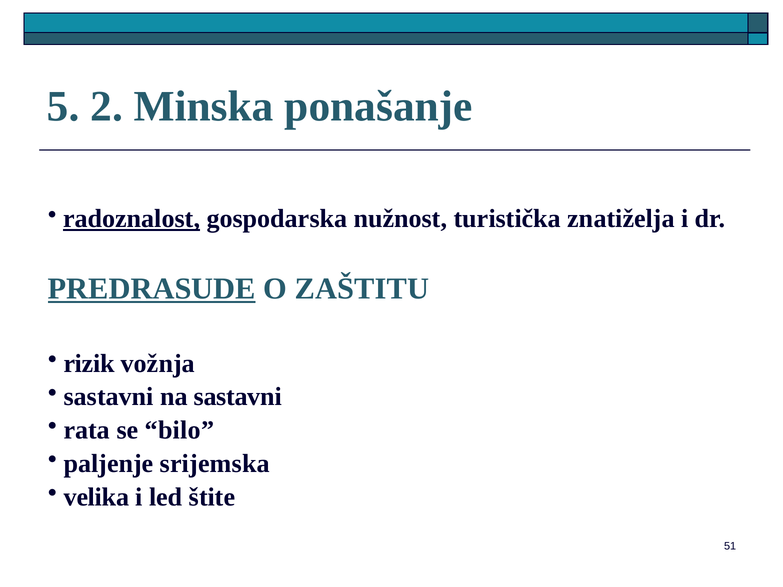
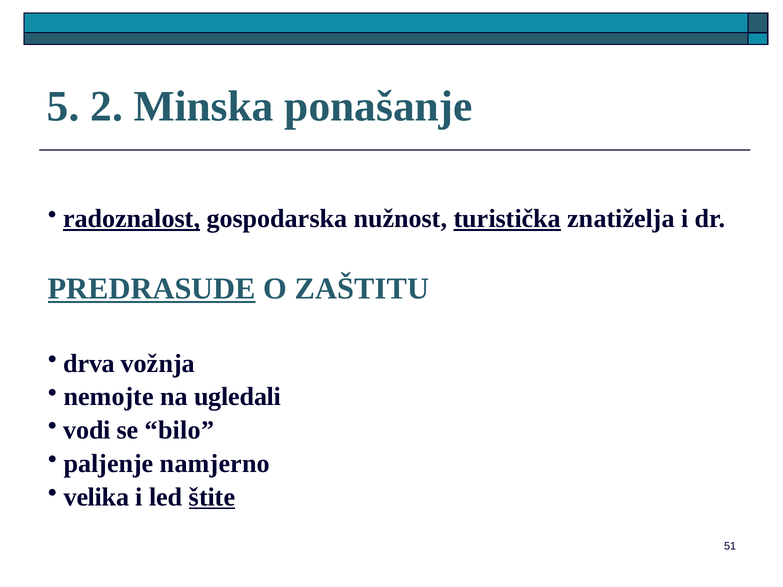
turistička underline: none -> present
rizik: rizik -> drva
sastavni at (109, 397): sastavni -> nemojte
na sastavni: sastavni -> ugledali
rata: rata -> vodi
srijemska: srijemska -> namjerno
štite underline: none -> present
